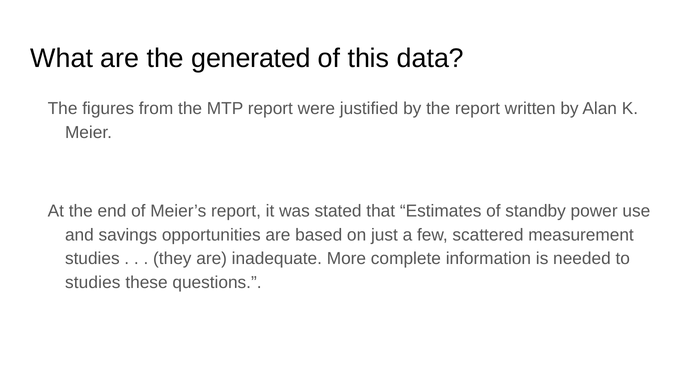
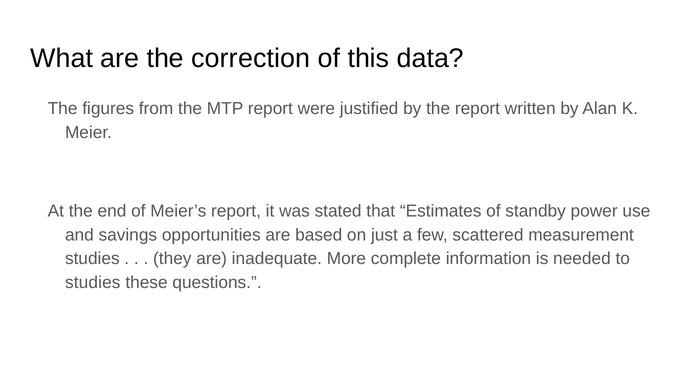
generated: generated -> correction
